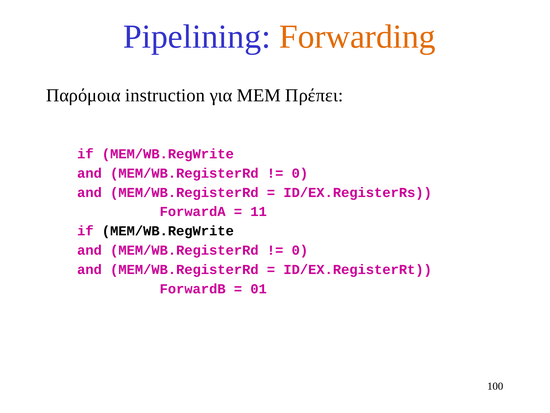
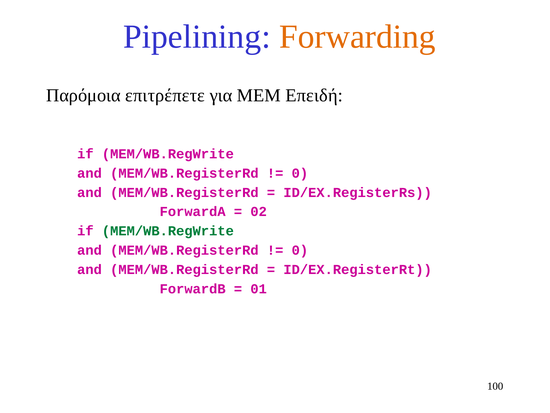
instruction: instruction -> επιτρέπετε
Πρέπει: Πρέπει -> Επειδή
11: 11 -> 02
MEM/WB.RegWrite at (168, 231) colour: black -> green
